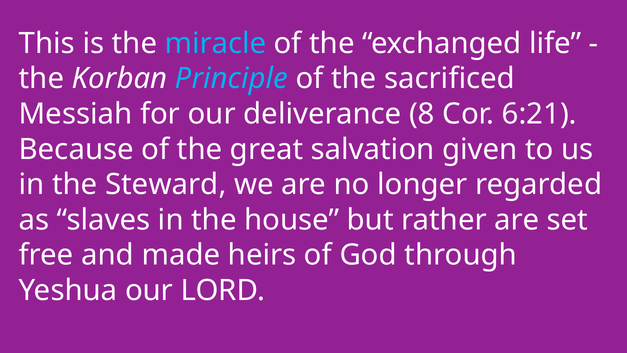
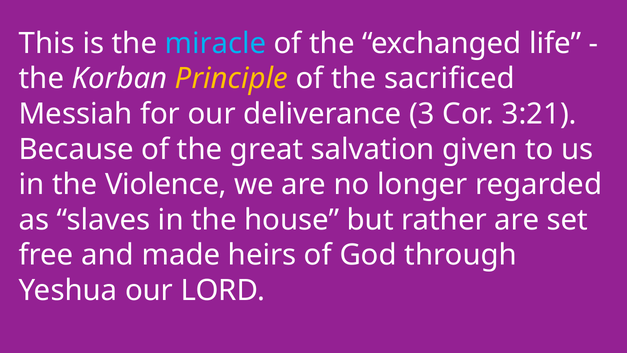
Principle colour: light blue -> yellow
8: 8 -> 3
6:21: 6:21 -> 3:21
Steward: Steward -> Violence
